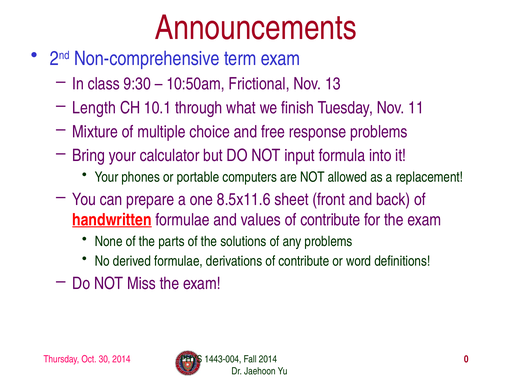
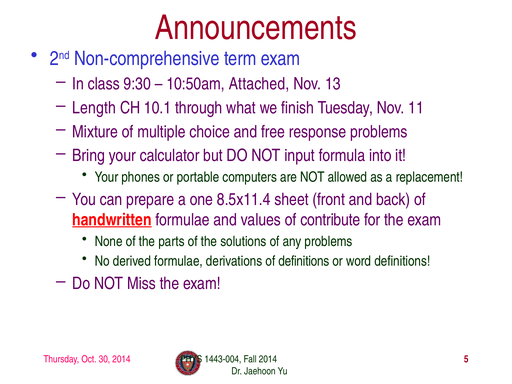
Frictional: Frictional -> Attached
8.5x11.6: 8.5x11.6 -> 8.5x11.4
derivations of contribute: contribute -> definitions
0: 0 -> 5
